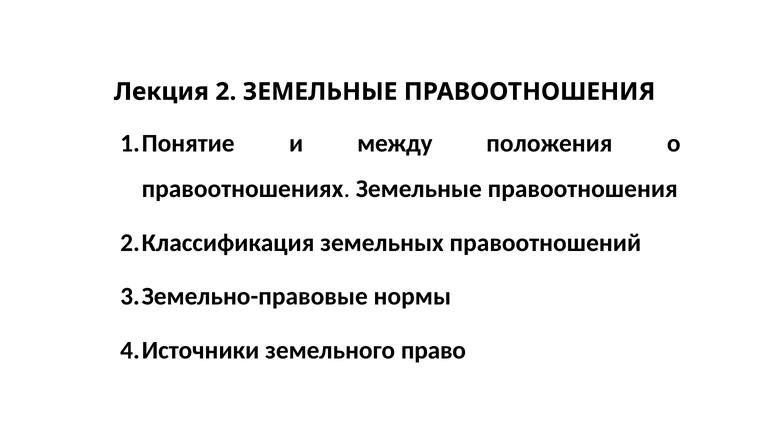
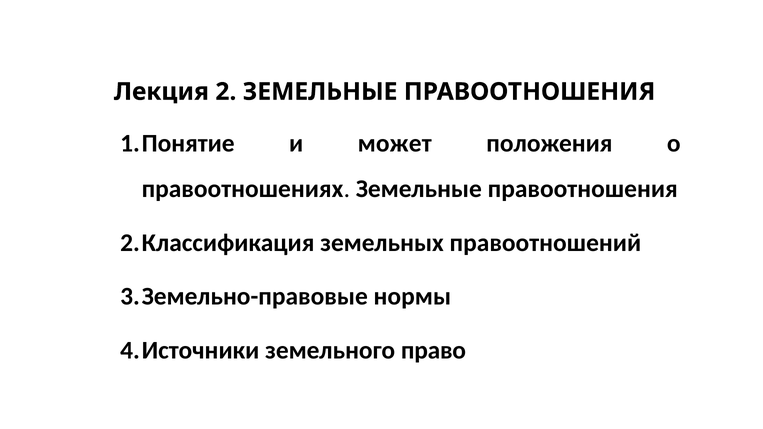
между: между -> может
